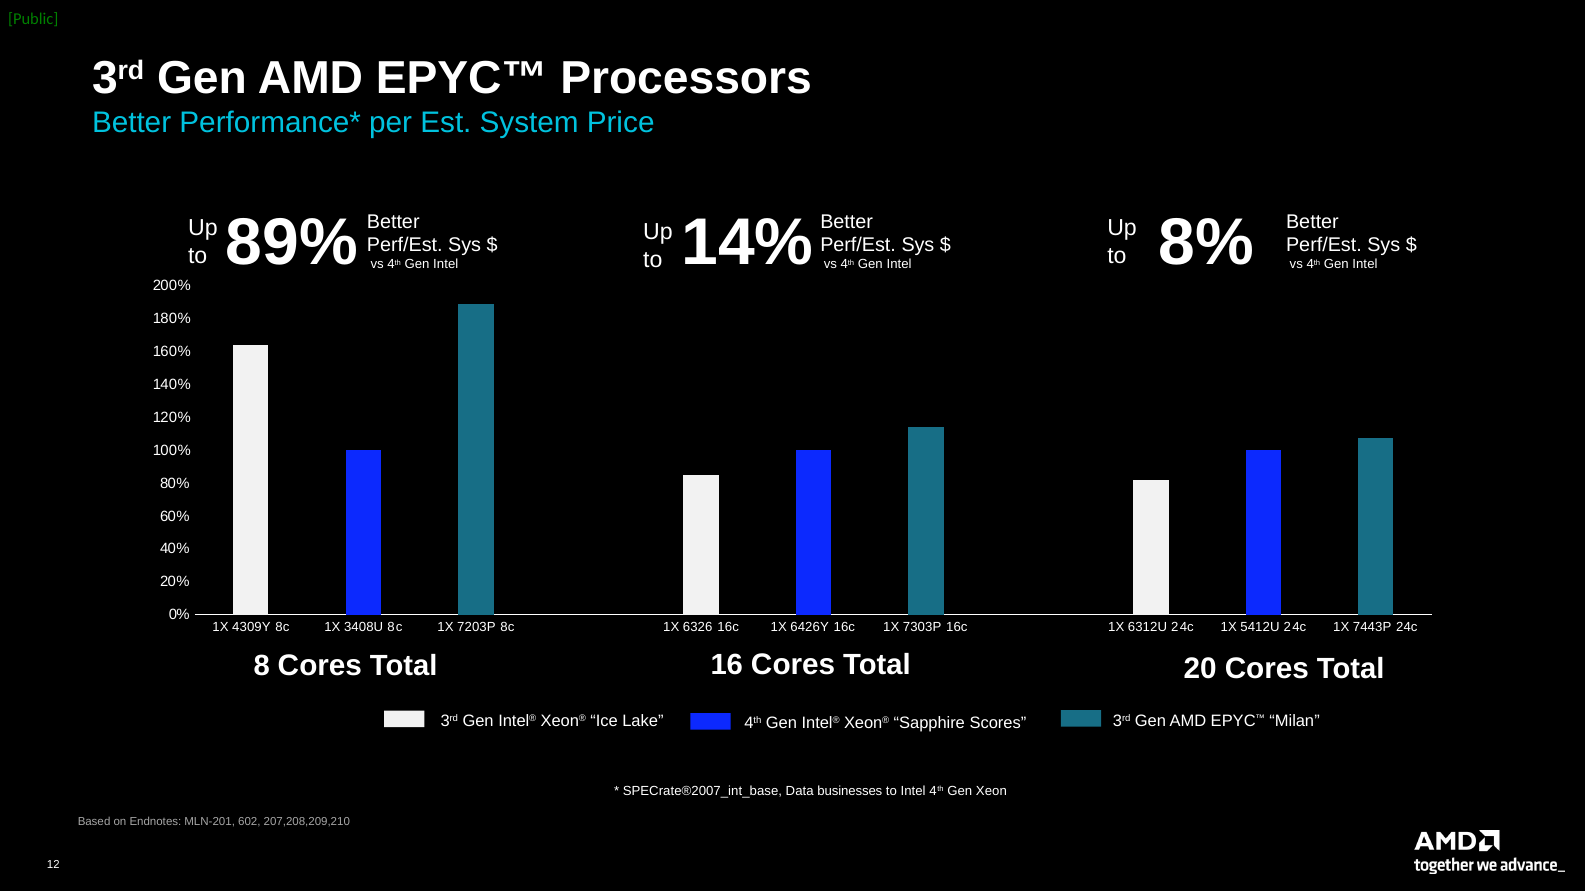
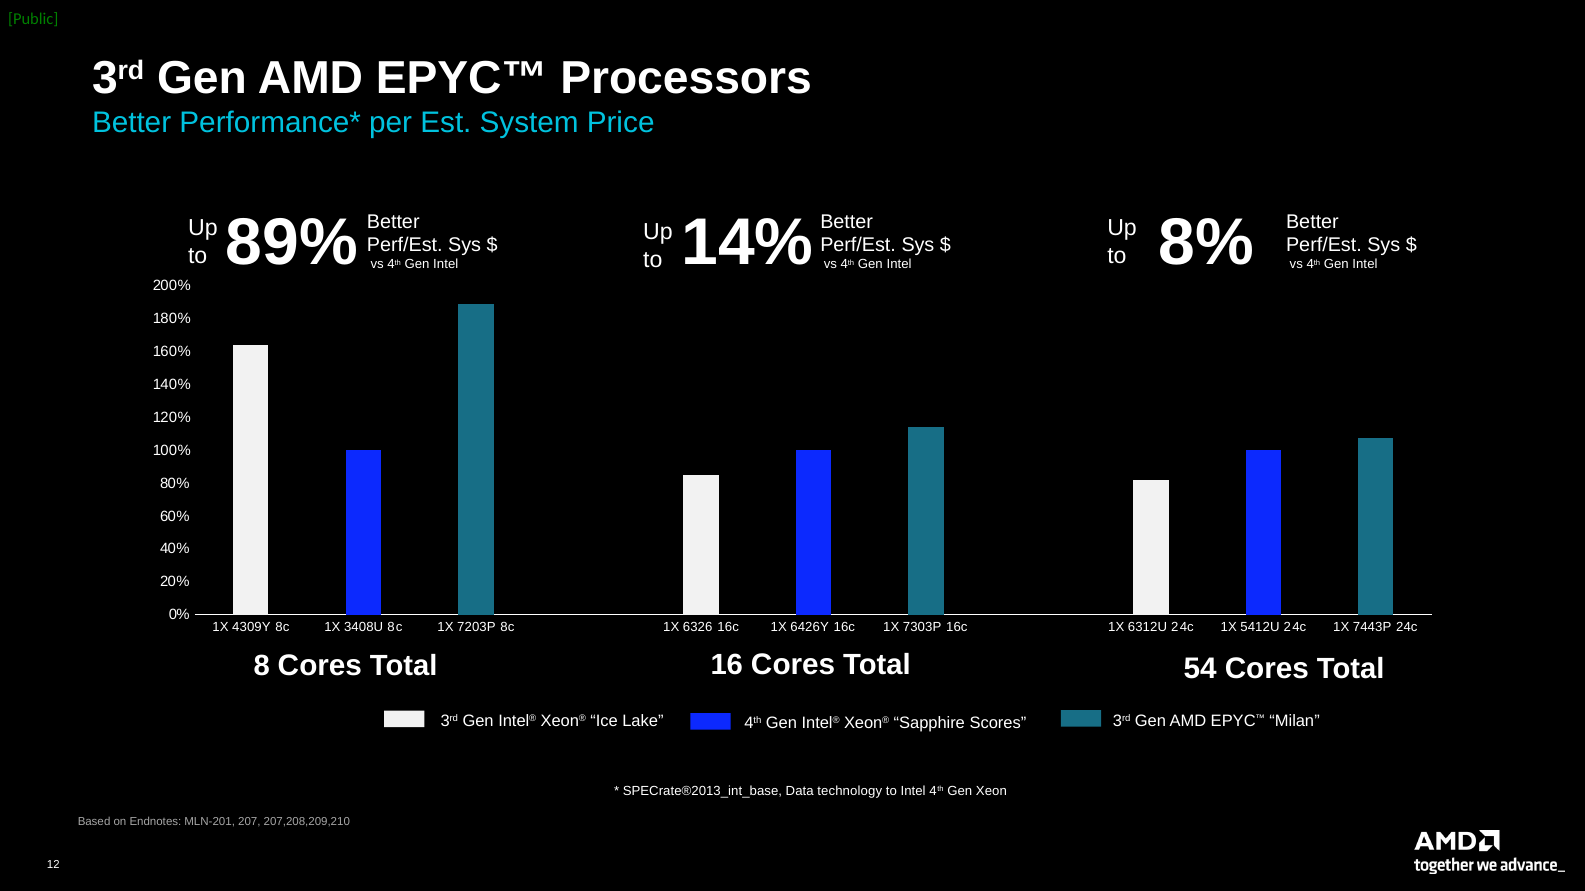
20: 20 -> 54
SPECrate®2007_int_base: SPECrate®2007_int_base -> SPECrate®2013_int_base
businesses: businesses -> technology
602: 602 -> 207
